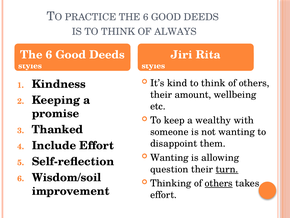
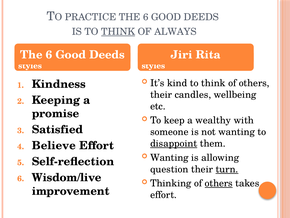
THINK at (118, 32) underline: none -> present
amount: amount -> candles
Thanked: Thanked -> Satisfied
disappoint underline: none -> present
Include: Include -> Believe
Wisdom/soil: Wisdom/soil -> Wisdom/live
